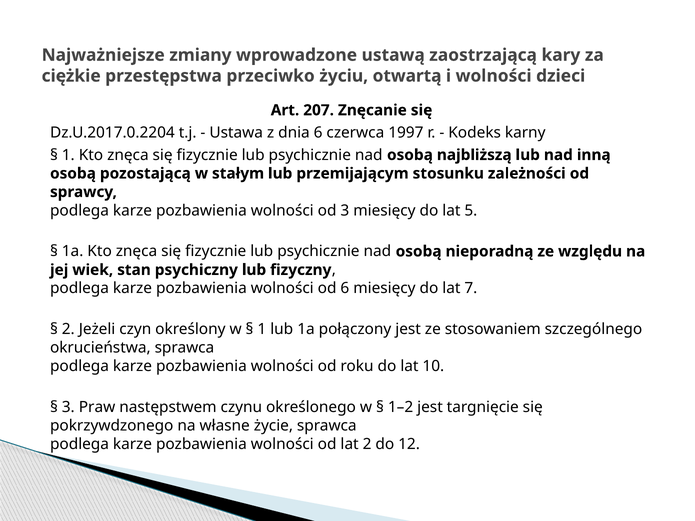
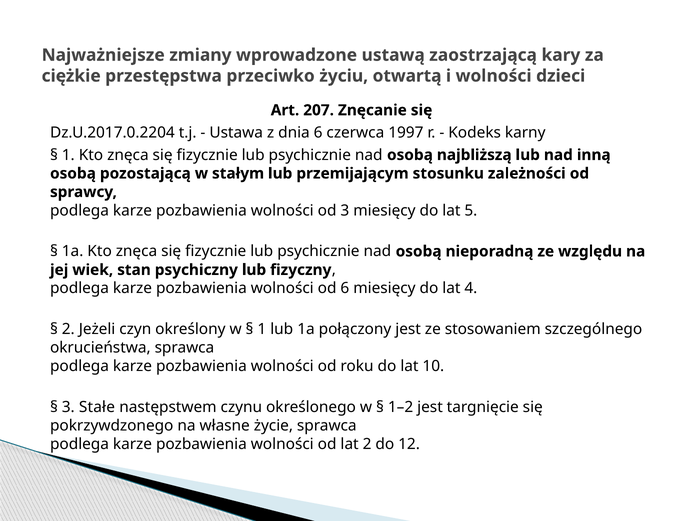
7: 7 -> 4
Praw: Praw -> Stałe
